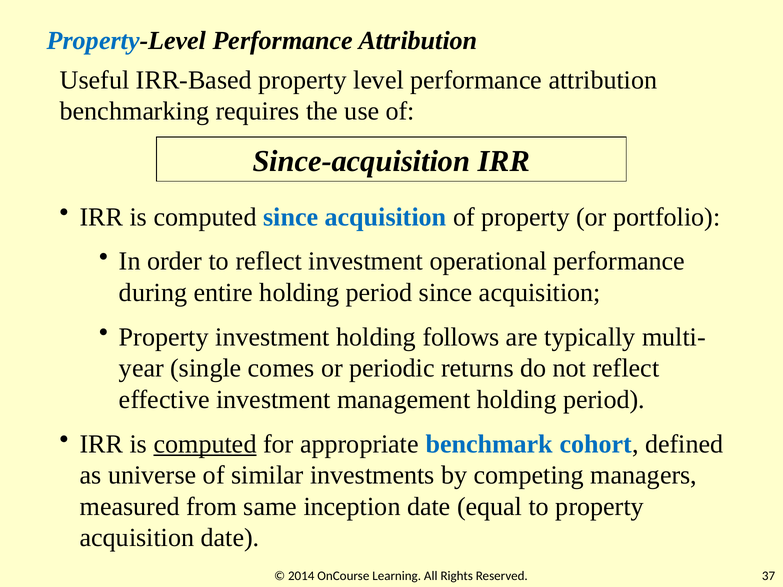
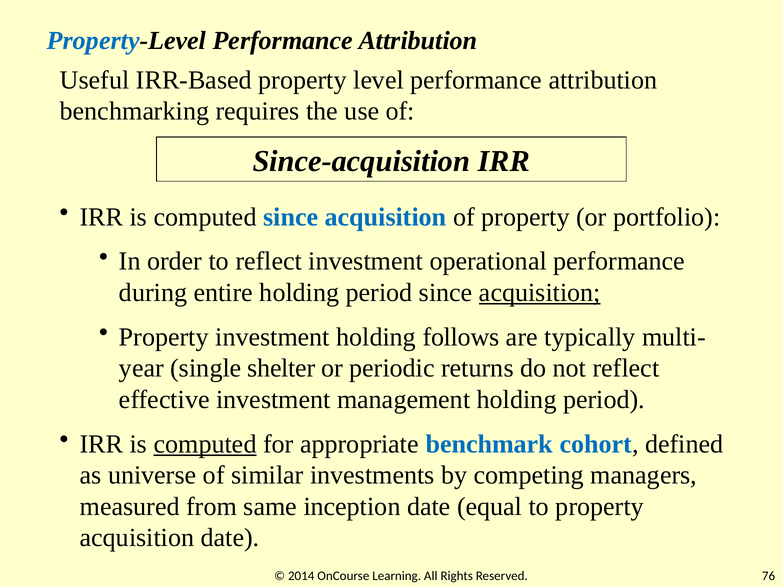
acquisition at (540, 293) underline: none -> present
comes: comes -> shelter
37: 37 -> 76
